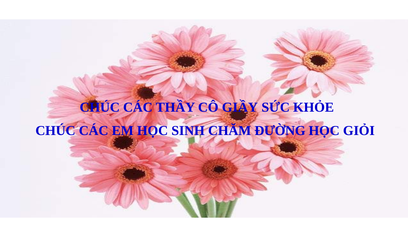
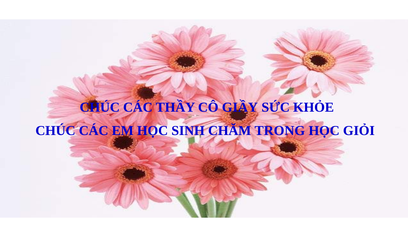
ĐƯỜNG: ĐƯỜNG -> TRONG
